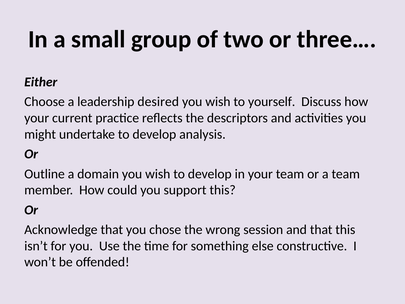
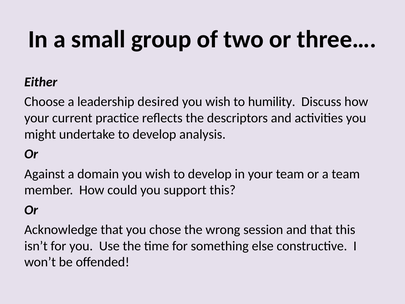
yourself: yourself -> humility
Outline: Outline -> Against
